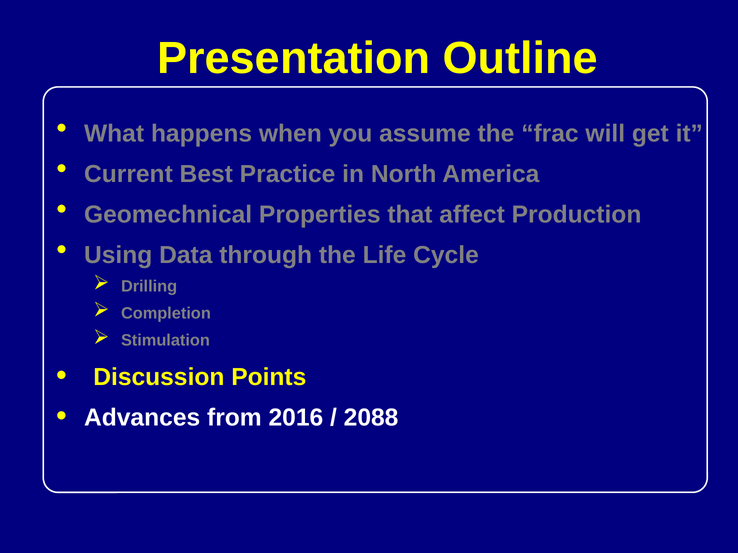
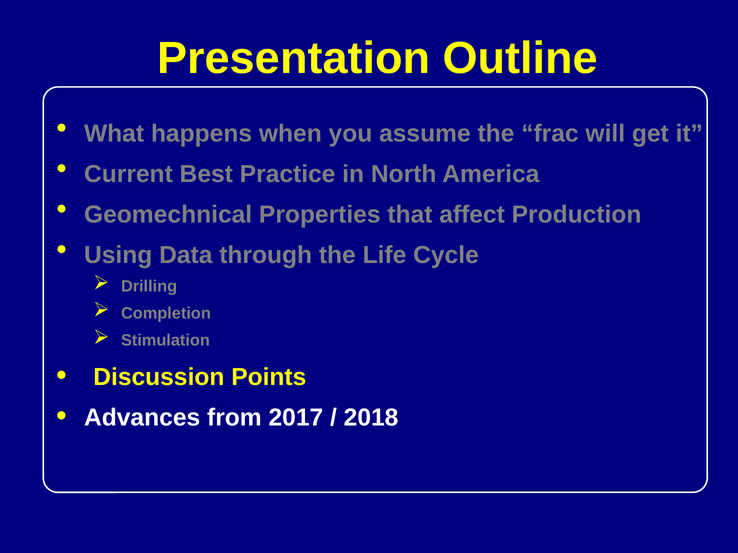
2016: 2016 -> 2017
2088: 2088 -> 2018
